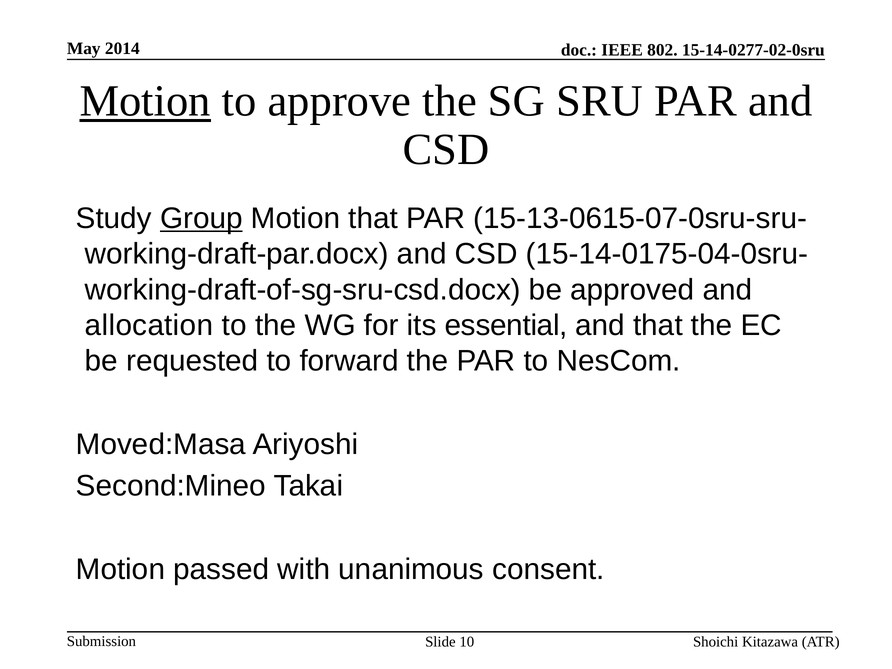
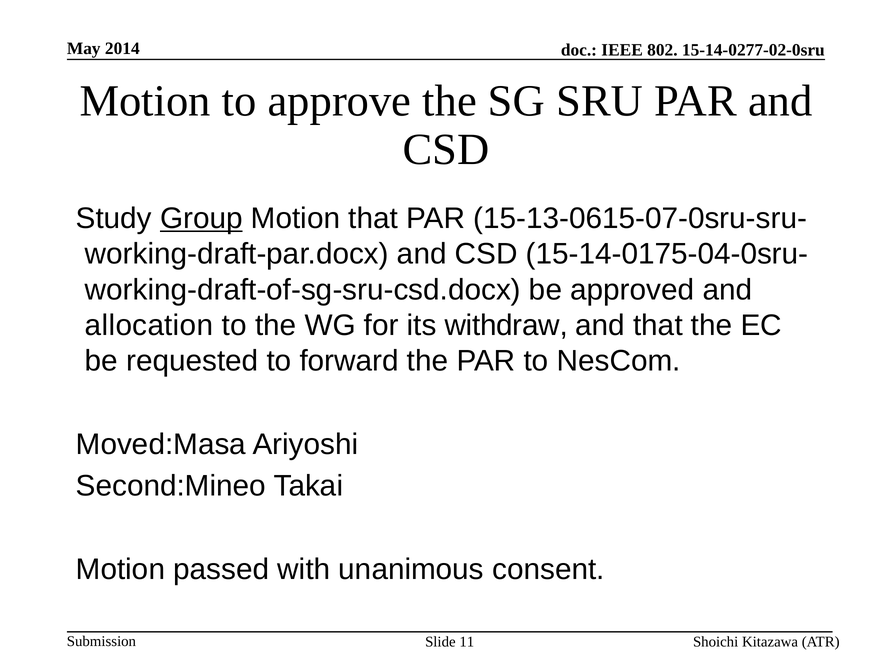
Motion at (145, 101) underline: present -> none
essential: essential -> withdraw
10: 10 -> 11
